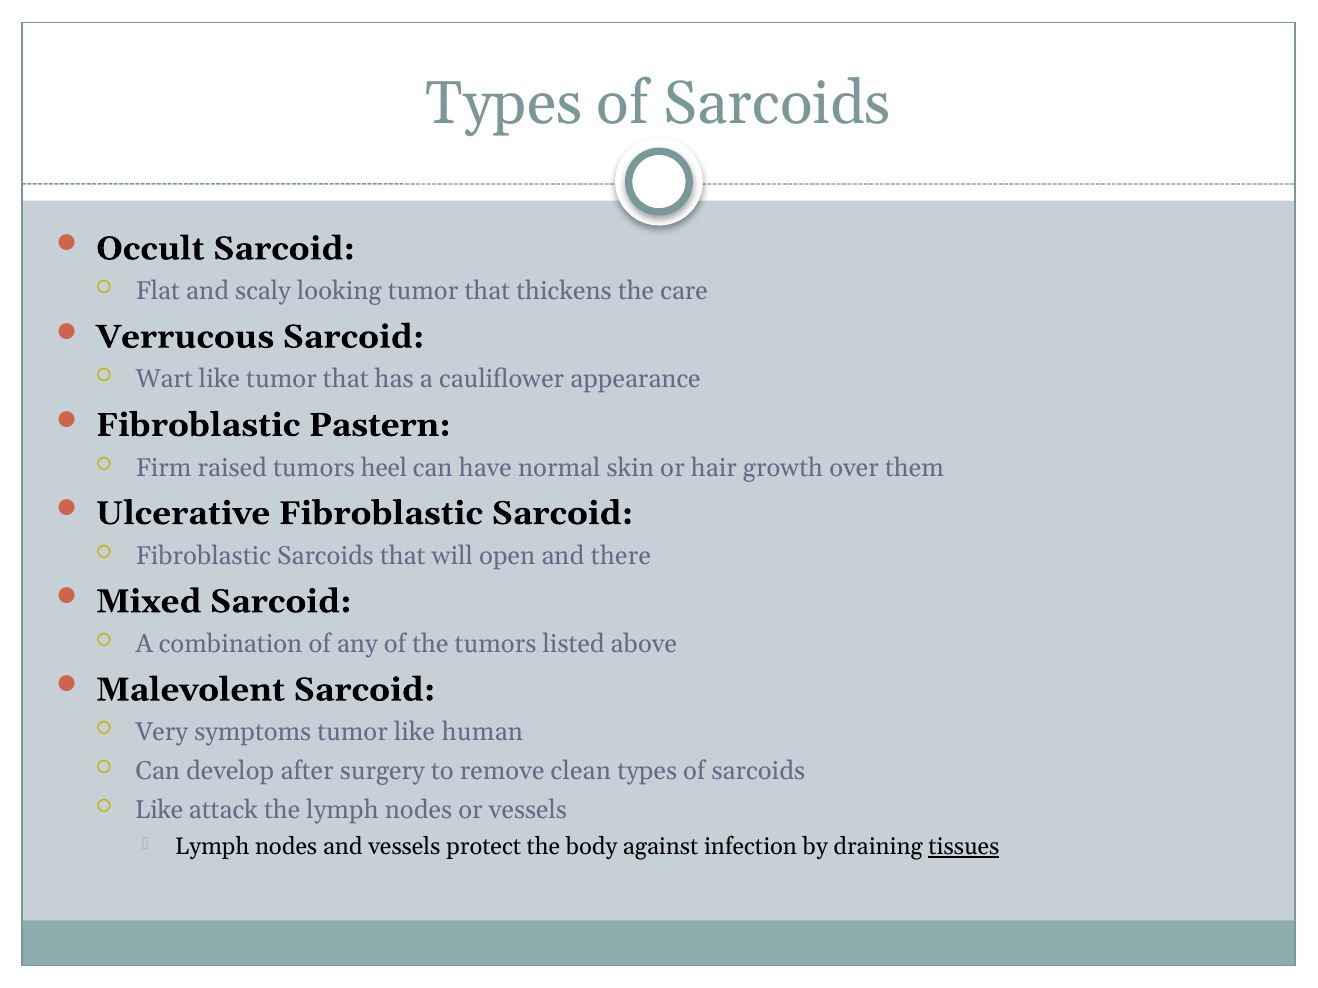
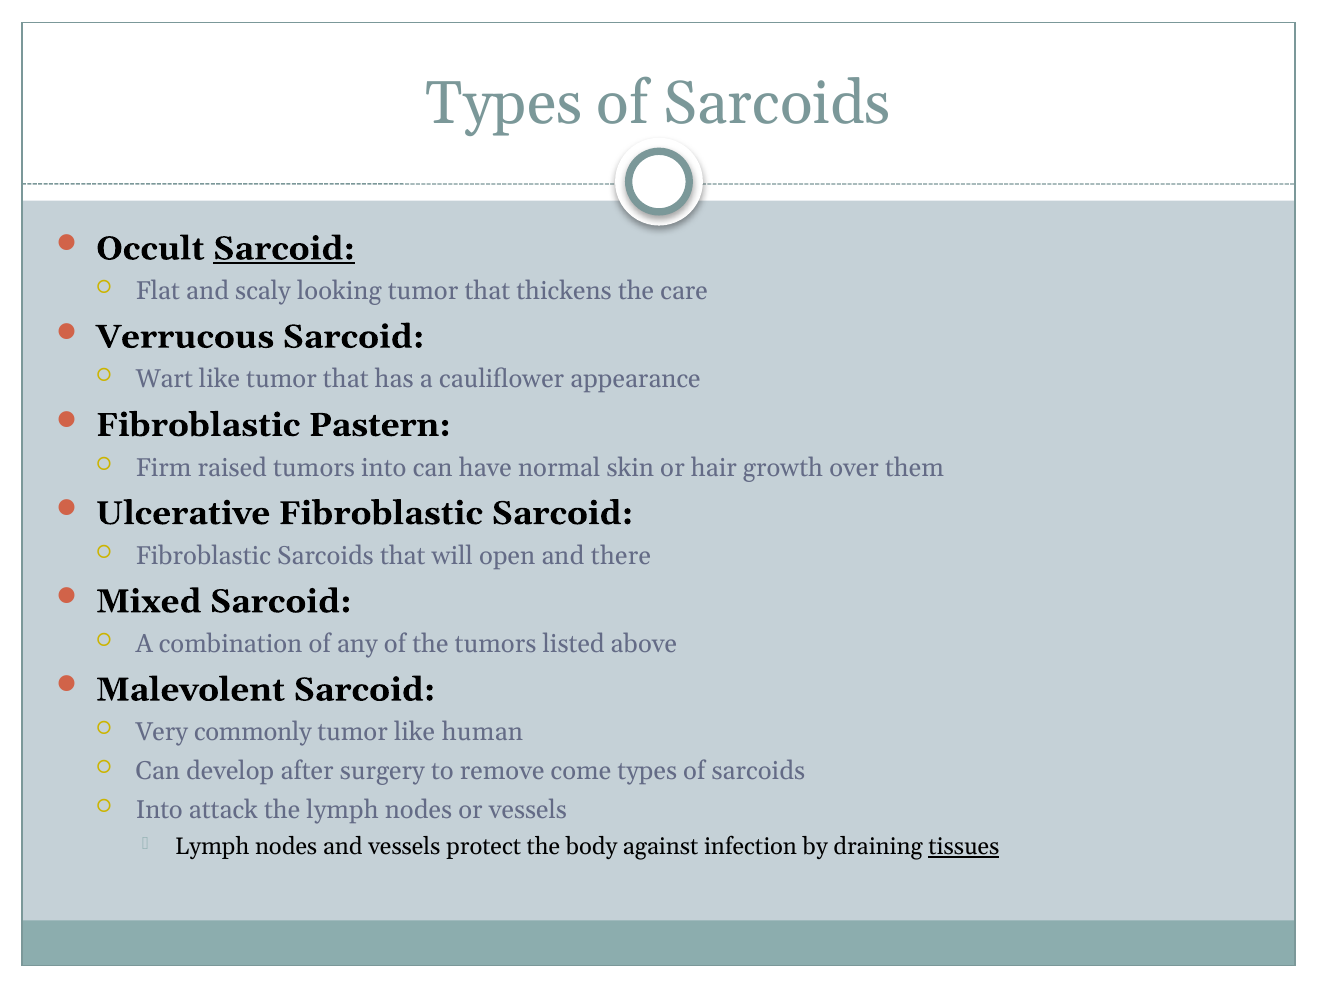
Sarcoid at (284, 249) underline: none -> present
tumors heel: heel -> into
symptoms: symptoms -> commonly
clean: clean -> come
Like at (159, 810): Like -> Into
